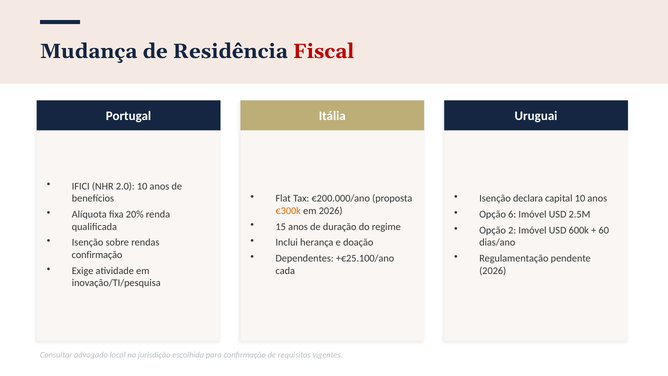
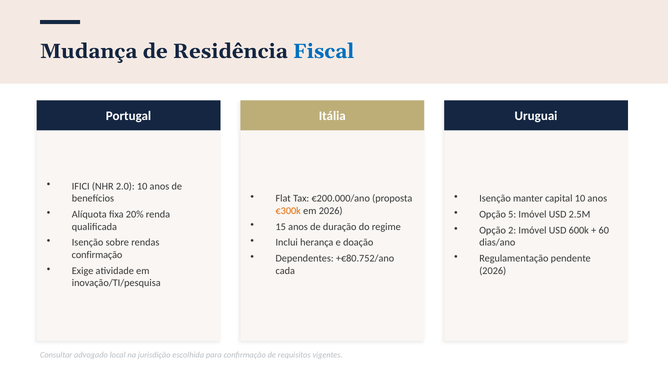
Fiscal colour: red -> blue
declara: declara -> manter
6: 6 -> 5
+€25.100/ano: +€25.100/ano -> +€80.752/ano
